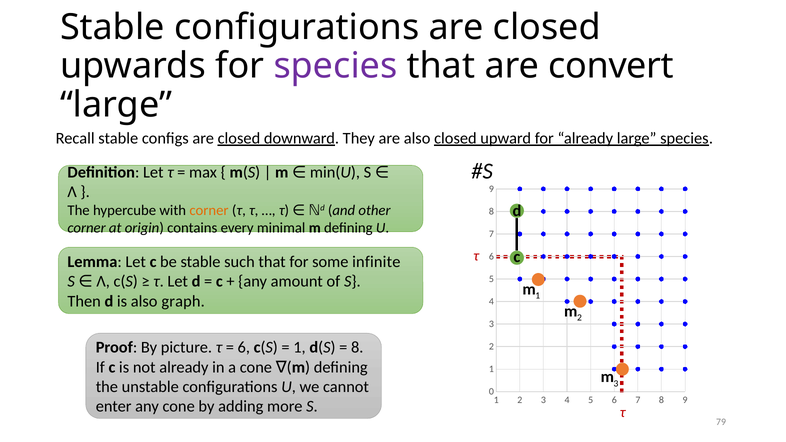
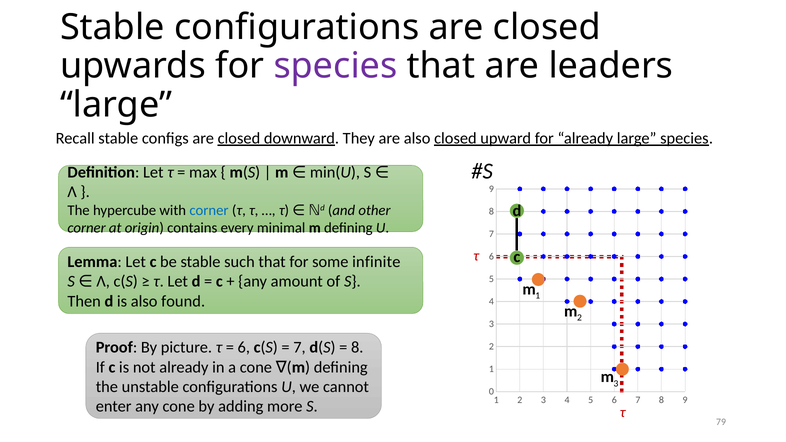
convert: convert -> leaders
corner at (209, 210) colour: orange -> blue
graph: graph -> found
1 at (299, 348): 1 -> 7
